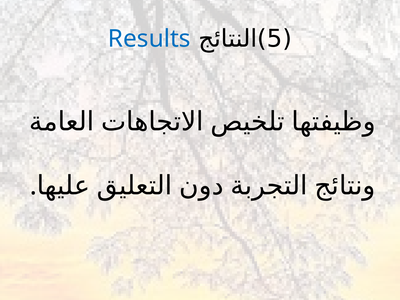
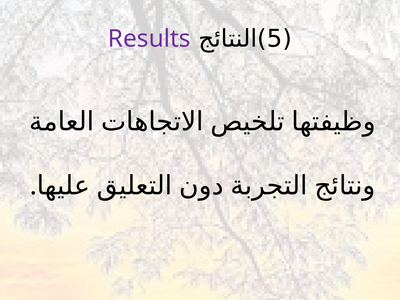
Results colour: blue -> purple
